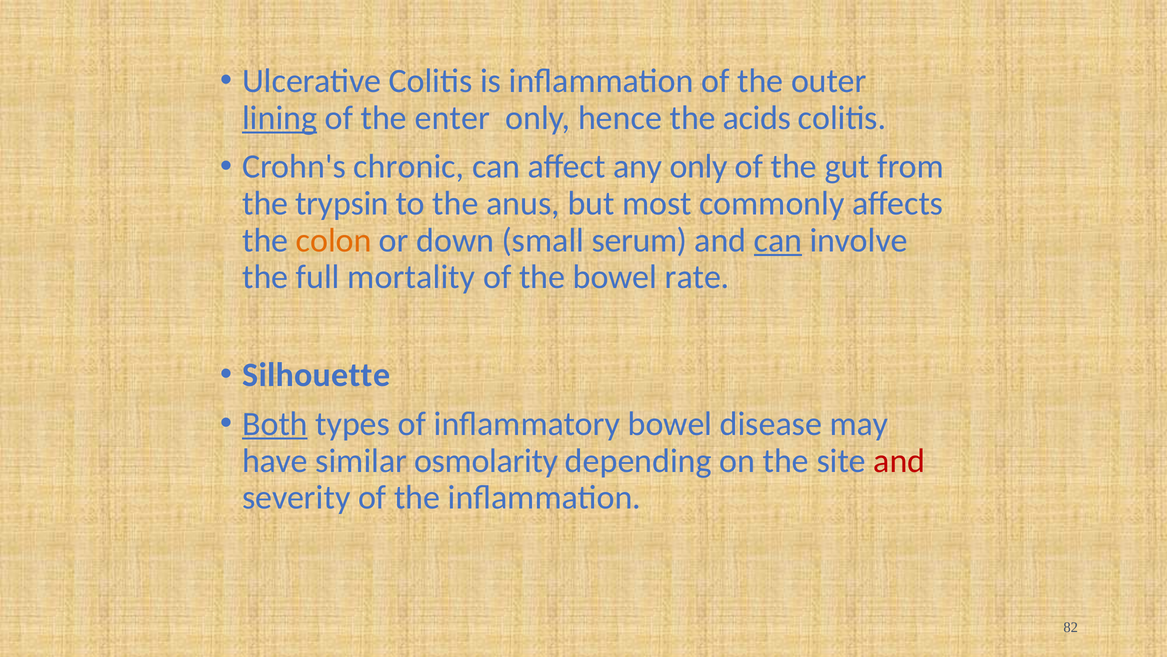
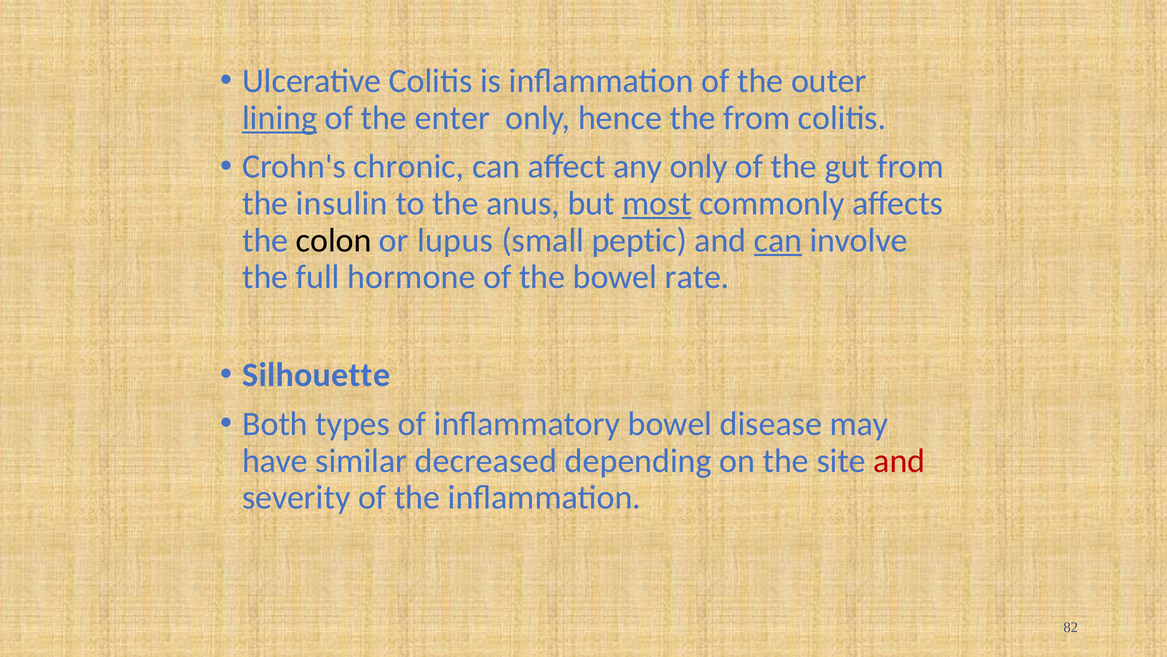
the acids: acids -> from
trypsin: trypsin -> insulin
most underline: none -> present
colon colour: orange -> black
down: down -> lupus
serum: serum -> peptic
mortality: mortality -> hormone
Both underline: present -> none
osmolarity: osmolarity -> decreased
